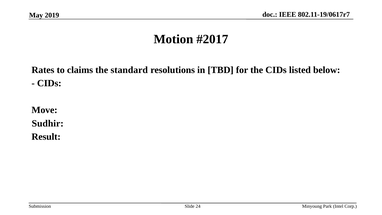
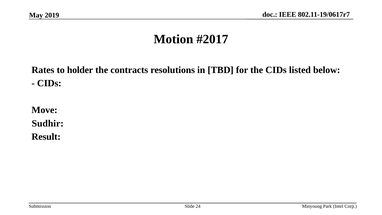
claims: claims -> holder
standard: standard -> contracts
